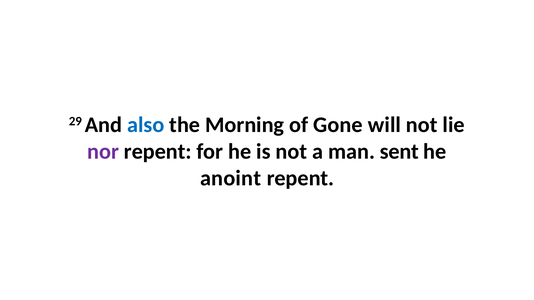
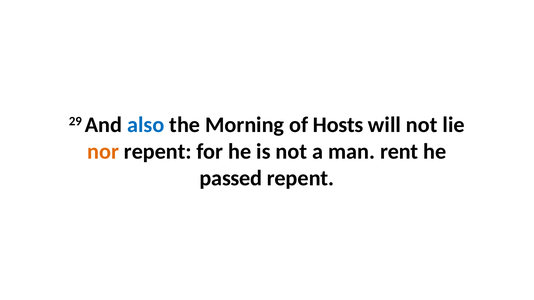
Gone: Gone -> Hosts
nor colour: purple -> orange
sent: sent -> rent
anoint: anoint -> passed
